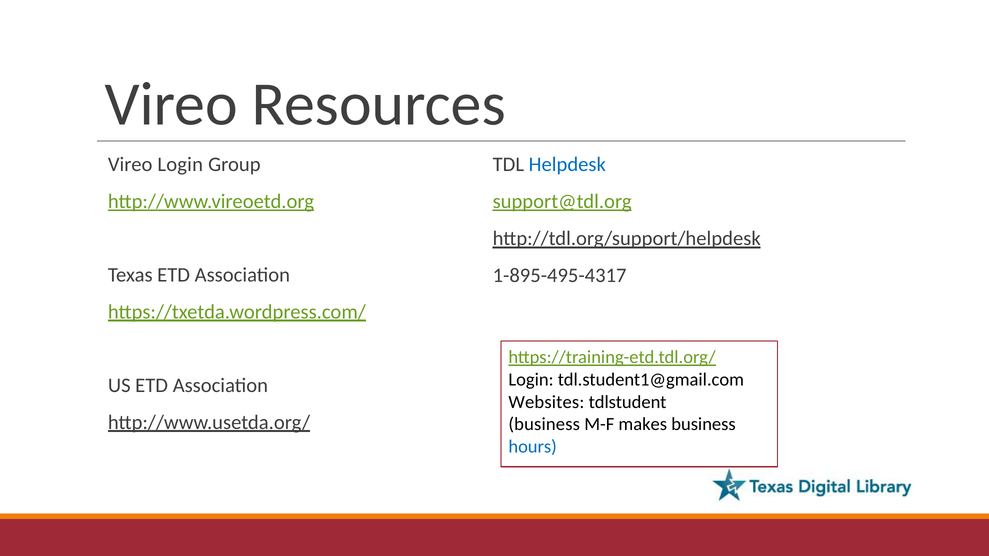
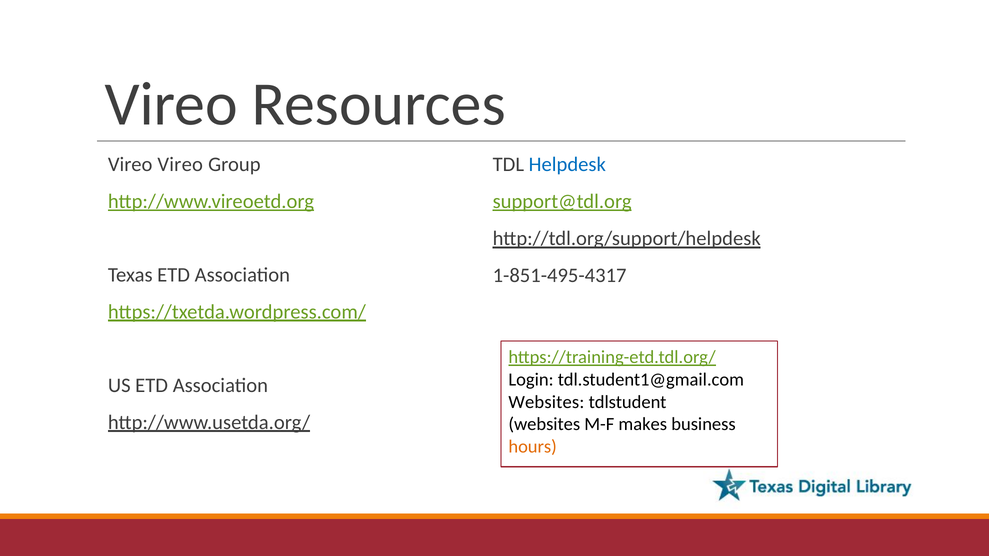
Vireo Login: Login -> Vireo
1-895-495-4317: 1-895-495-4317 -> 1-851-495-4317
business at (544, 424): business -> websites
hours colour: blue -> orange
